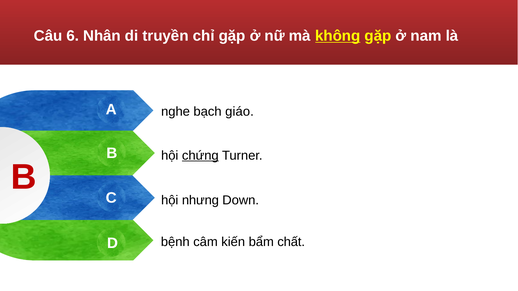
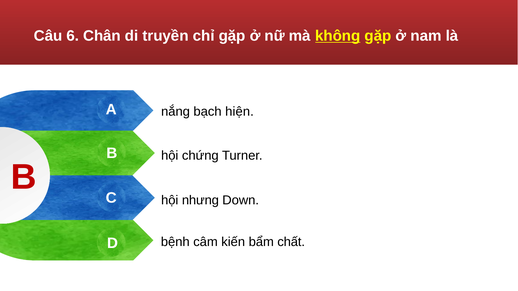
Nhân: Nhân -> Chân
nghe: nghe -> nắng
giáo: giáo -> hiện
chứng underline: present -> none
